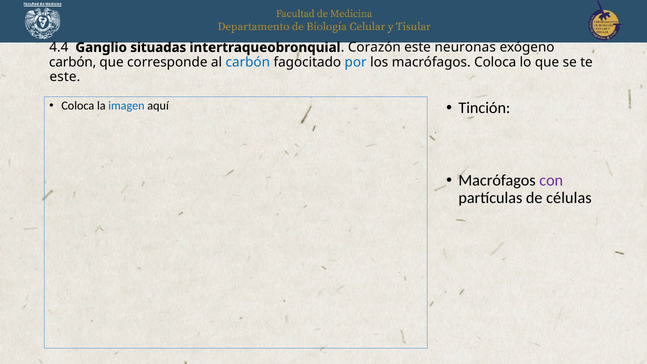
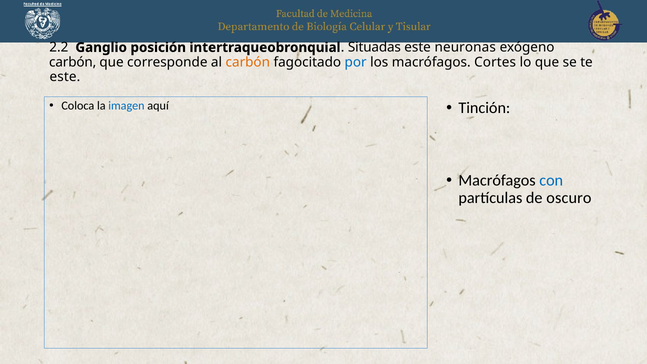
4.4: 4.4 -> 2.2
situadas: situadas -> posición
Corazón: Corazón -> Situadas
carbón at (248, 62) colour: blue -> orange
macrófagos Coloca: Coloca -> Cortes
con colour: purple -> blue
células: células -> oscuro
